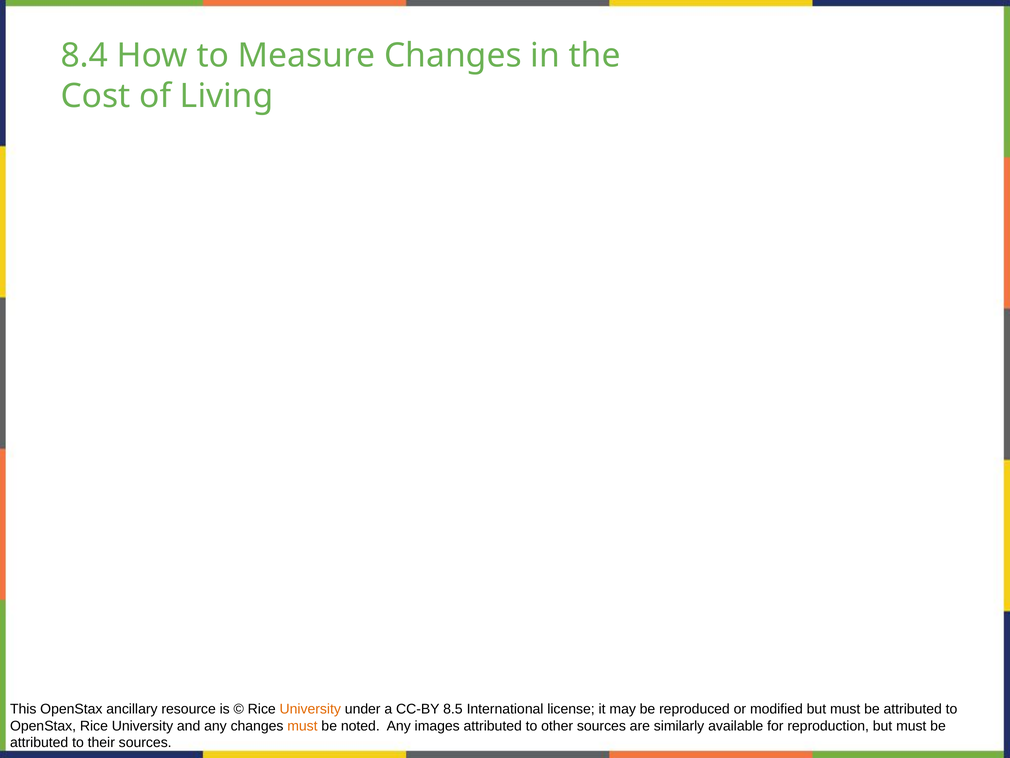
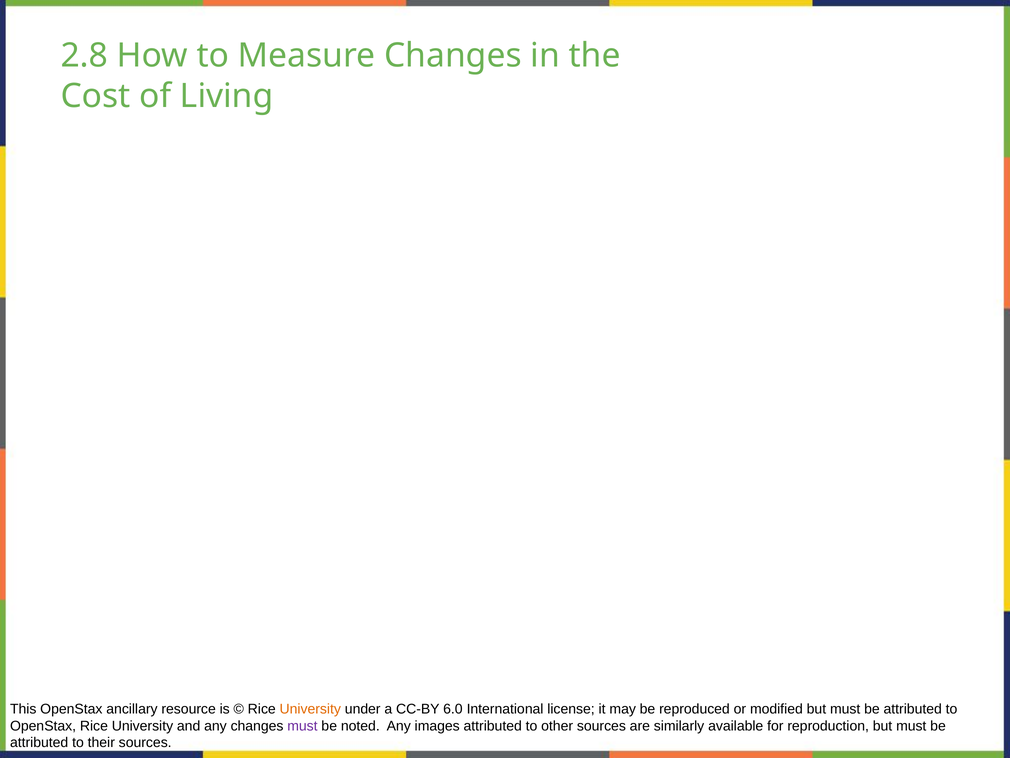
8.4: 8.4 -> 2.8
8.5: 8.5 -> 6.0
must at (302, 725) colour: orange -> purple
